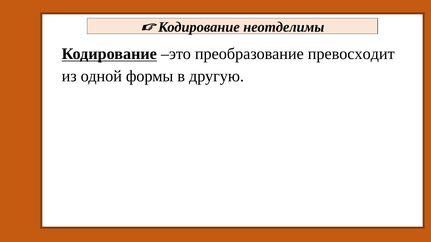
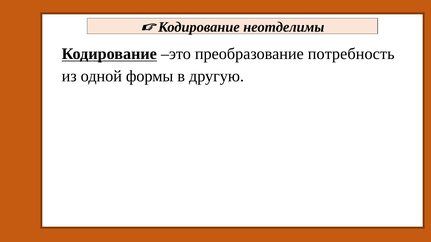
превосходит: превосходит -> потребность
